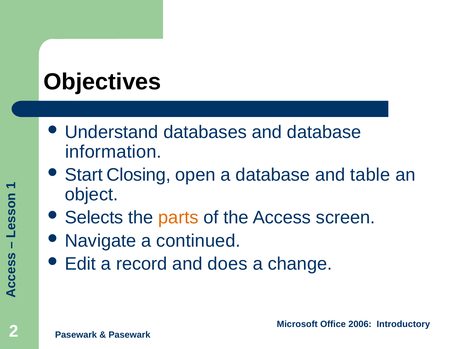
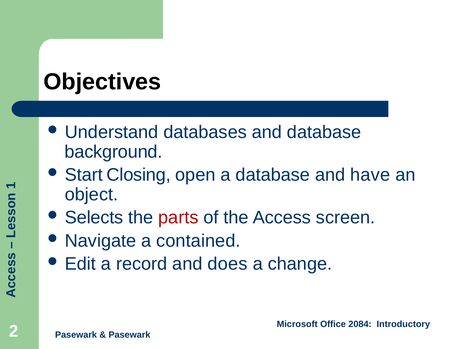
information: information -> background
table: table -> have
parts colour: orange -> red
continued: continued -> contained
2006: 2006 -> 2084
